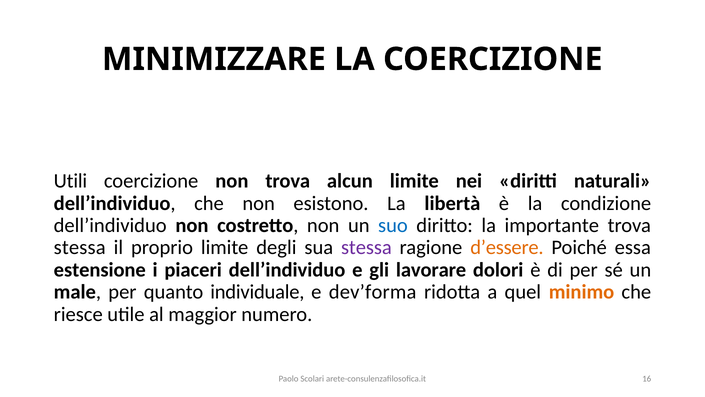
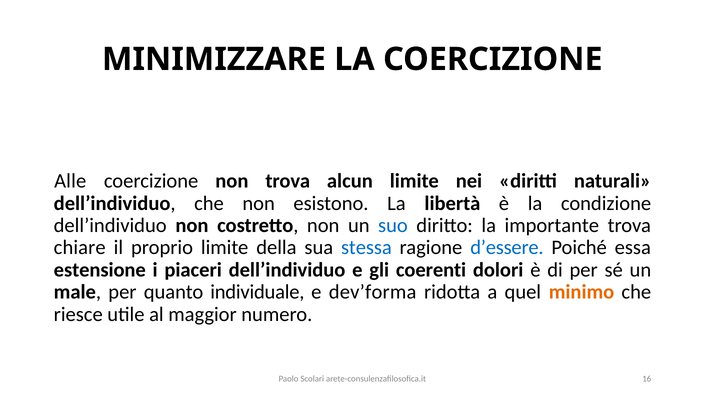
Utili: Utili -> Alle
stessa at (80, 247): stessa -> chiare
degli: degli -> della
stessa at (366, 247) colour: purple -> blue
d’essere colour: orange -> blue
lavorare: lavorare -> coerenti
